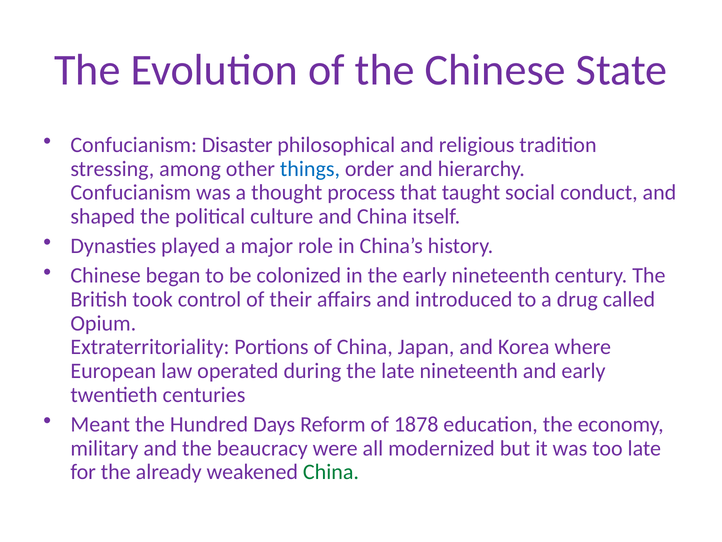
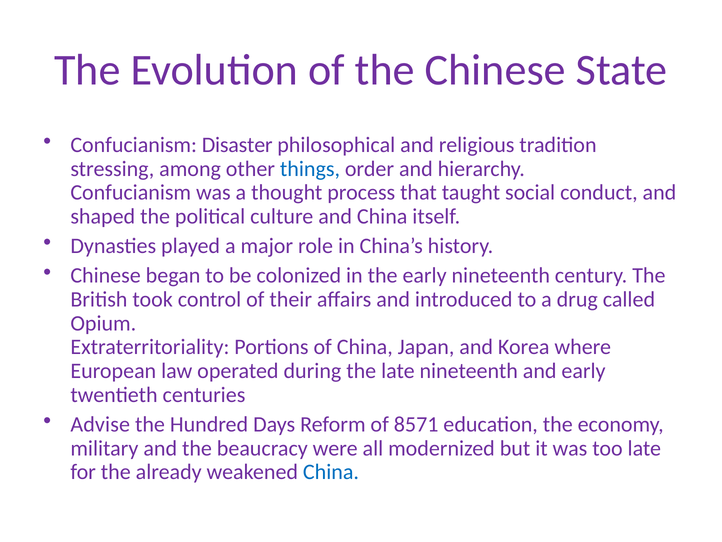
Meant: Meant -> Advise
1878: 1878 -> 8571
China at (331, 472) colour: green -> blue
